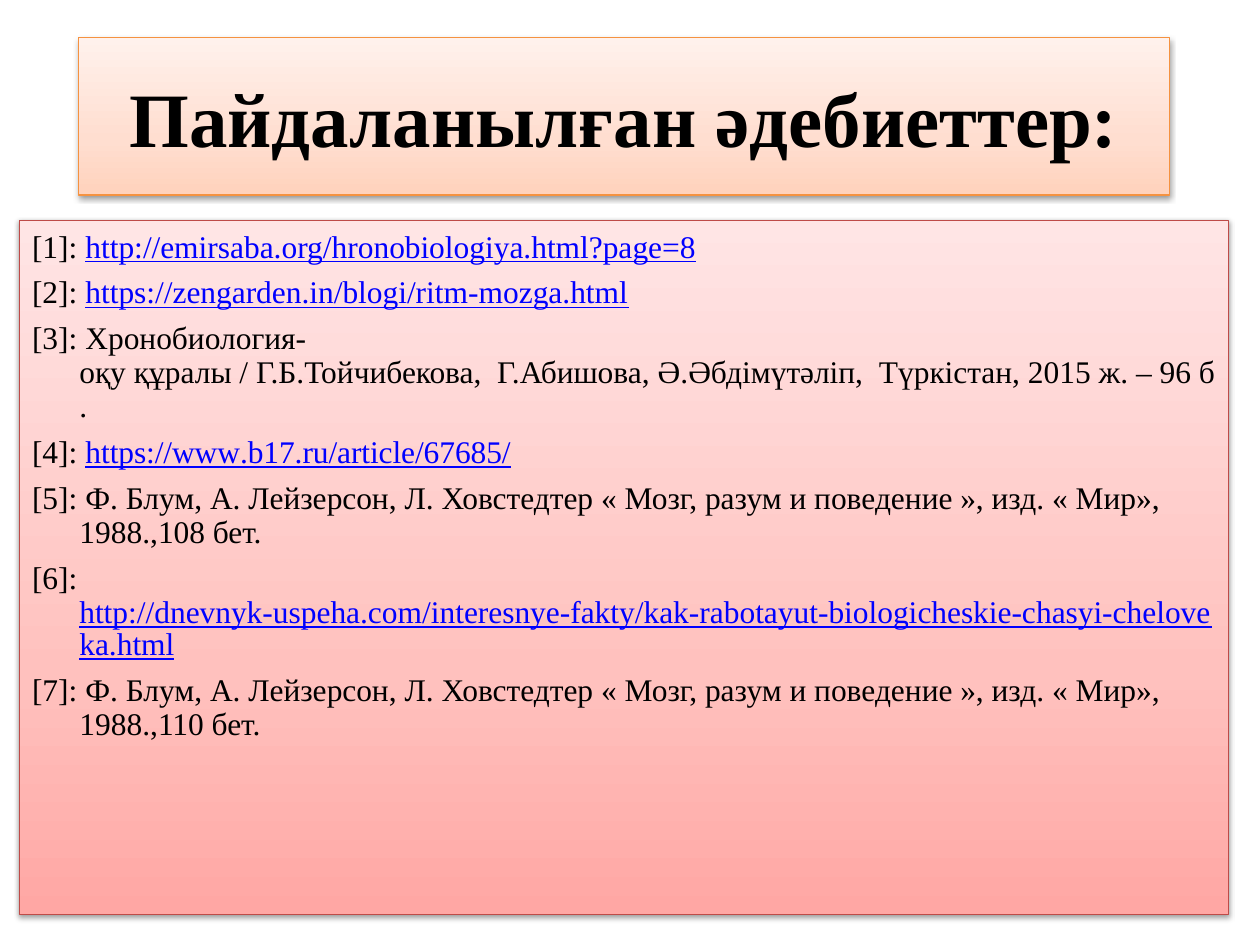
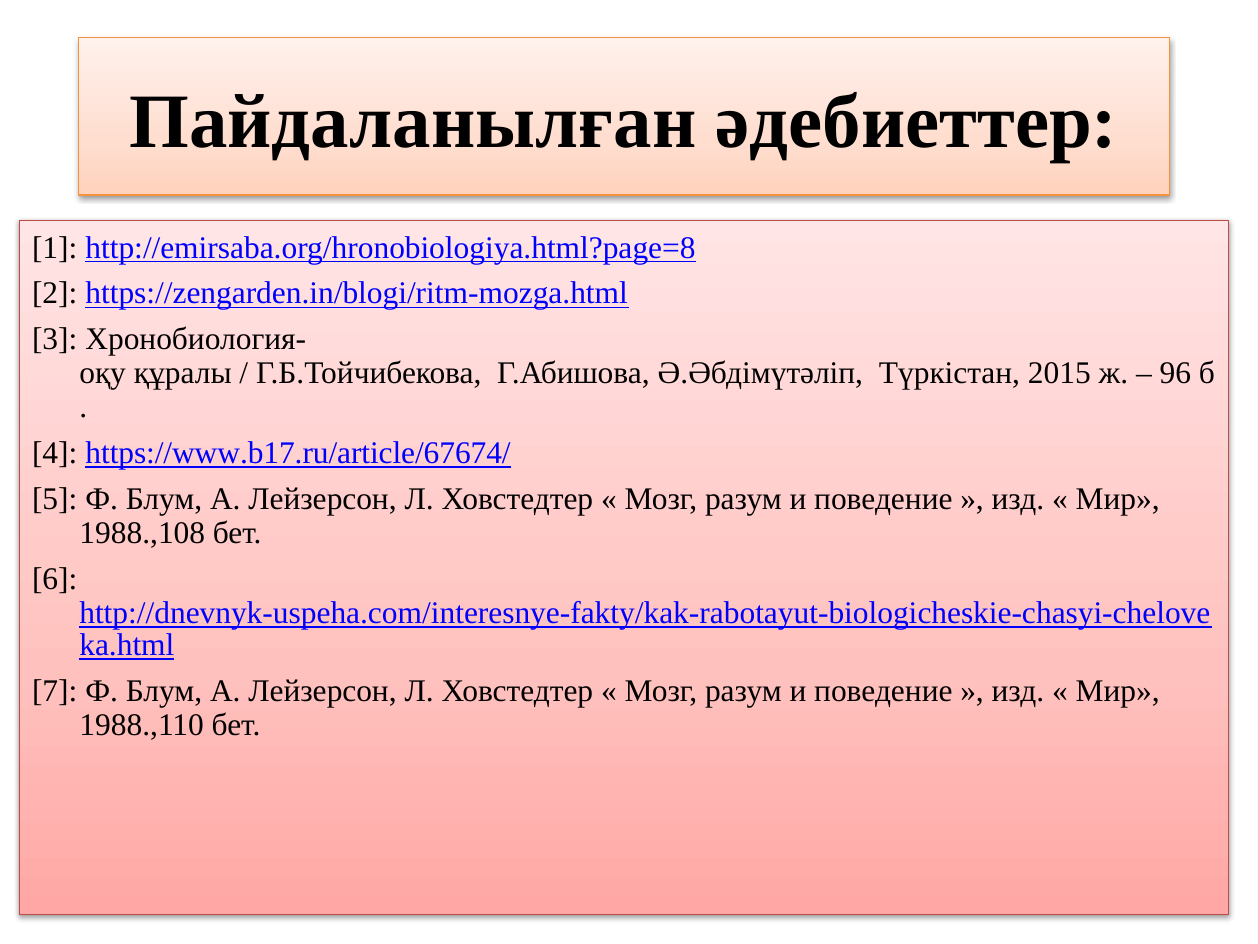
https://www.b17.ru/article/67685/: https://www.b17.ru/article/67685/ -> https://www.b17.ru/article/67674/
